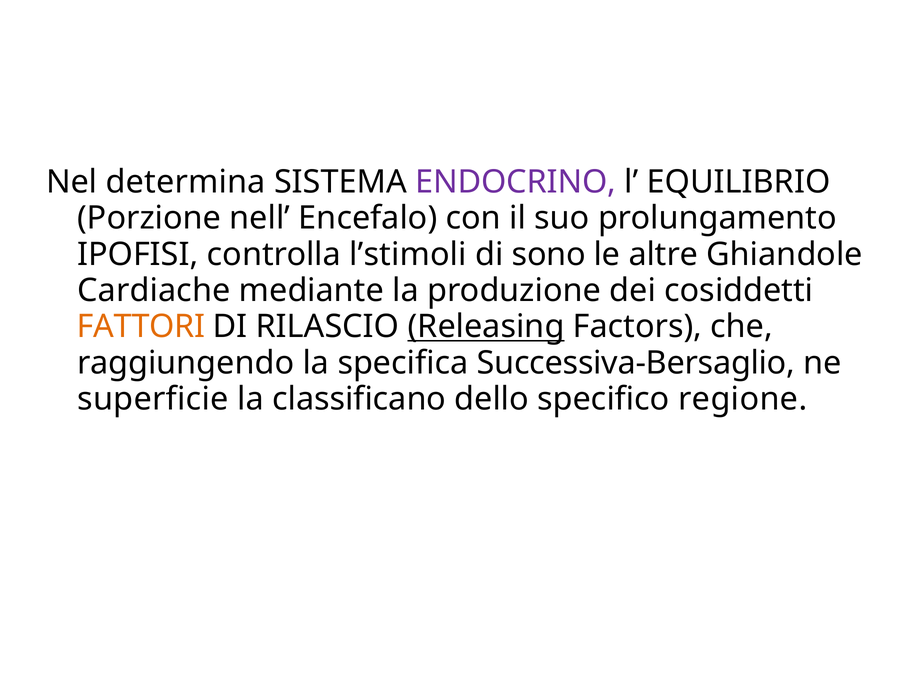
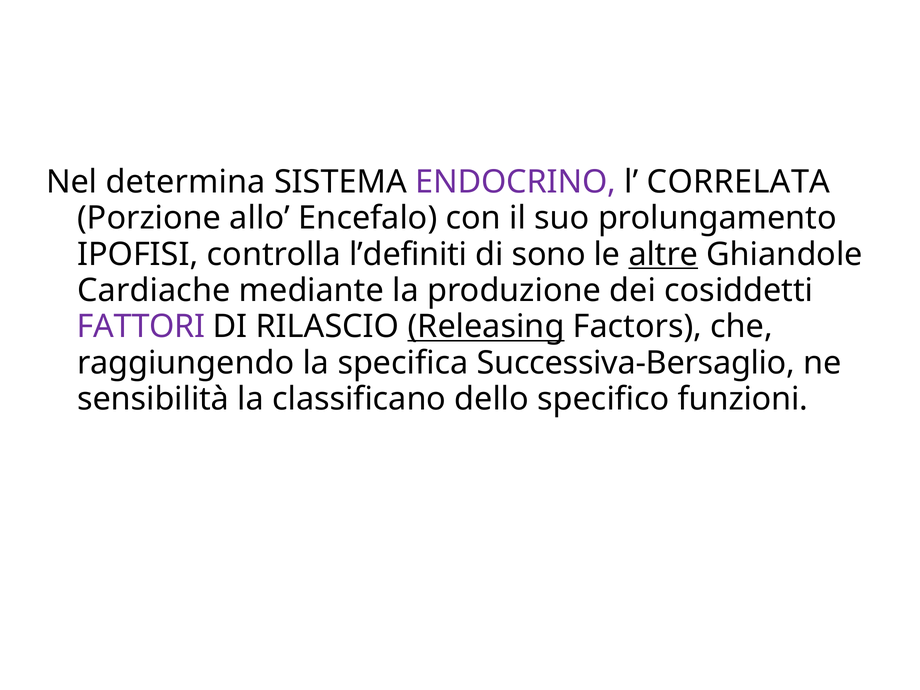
EQUILIBRIO: EQUILIBRIO -> CORRELATA
nell: nell -> allo
l’stimoli: l’stimoli -> l’definiti
altre underline: none -> present
FATTORI colour: orange -> purple
superficie: superficie -> sensibilità
regione: regione -> funzioni
